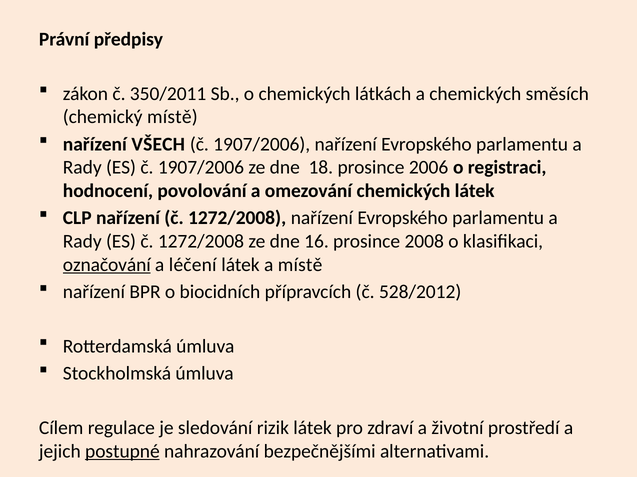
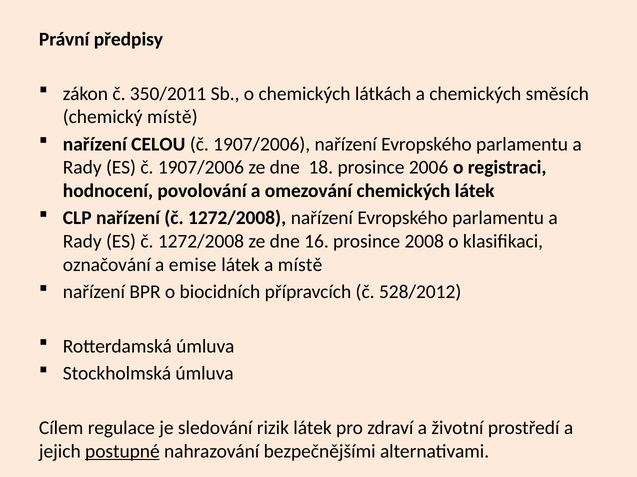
VŠECH: VŠECH -> CELOU
označování underline: present -> none
léčení: léčení -> emise
